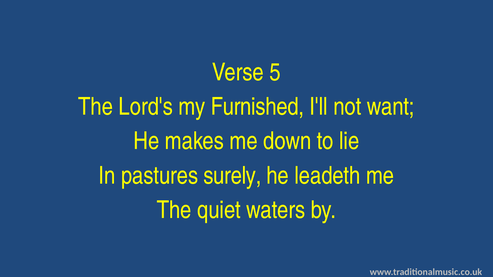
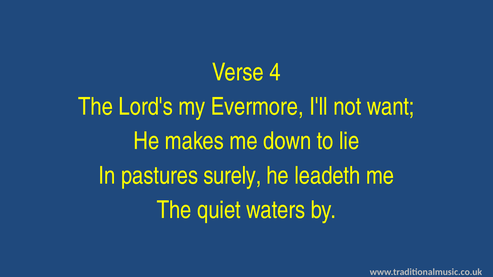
5: 5 -> 4
Furnished: Furnished -> Evermore
